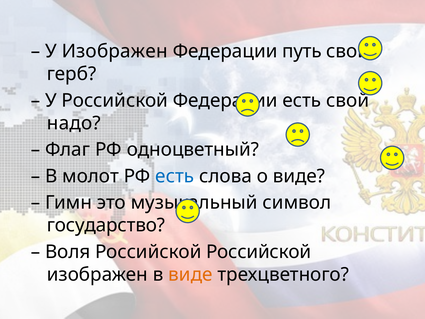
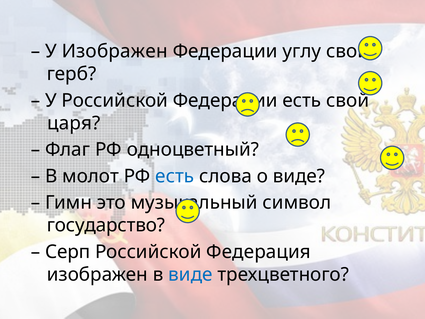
путь: путь -> углу
надо: надо -> царя
Воля: Воля -> Серп
Российской Российской: Российской -> Федерация
виде at (190, 274) colour: orange -> blue
